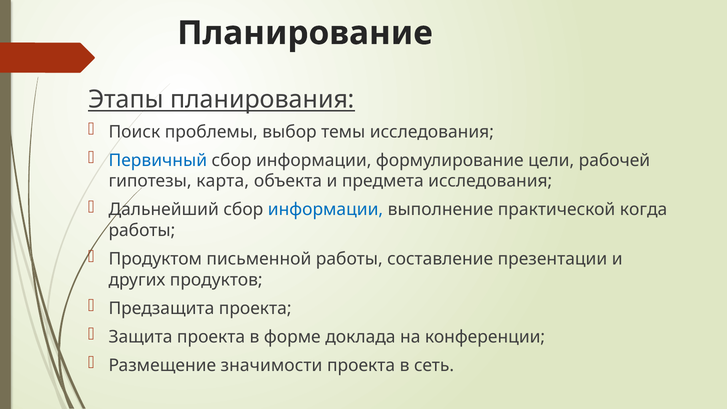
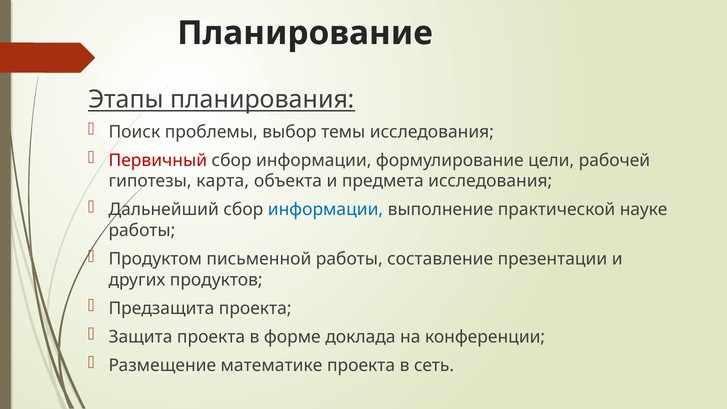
Первичный colour: blue -> red
когда: когда -> науке
значимости: значимости -> математике
